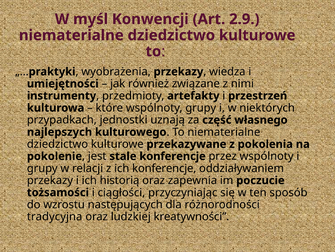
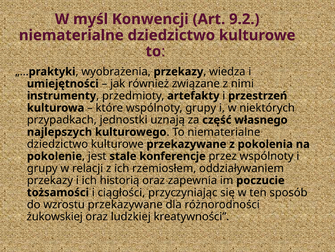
2.9: 2.9 -> 9.2
ich konferencje: konferencje -> rzemiosłem
wzrostu następujących: następujących -> przekazywane
tradycyjna: tradycyjna -> żukowskiej
